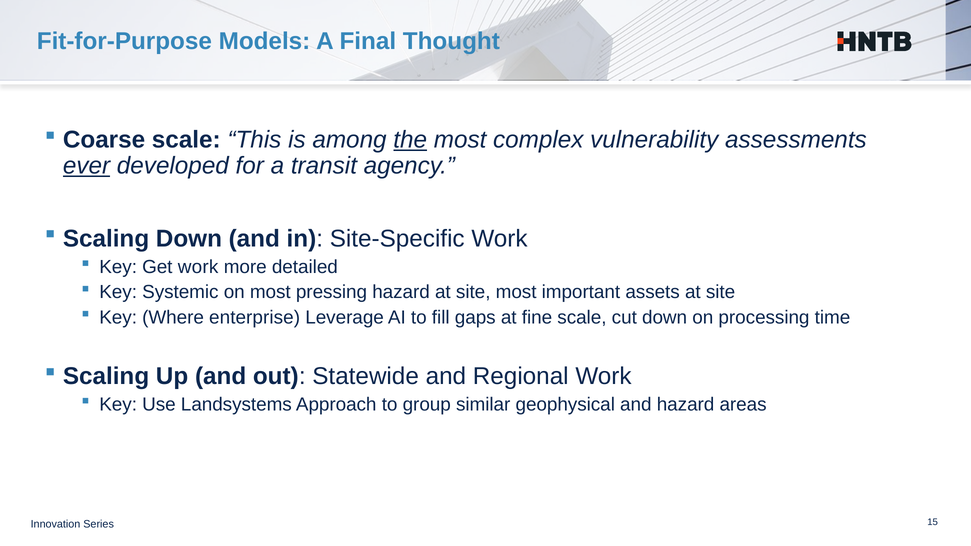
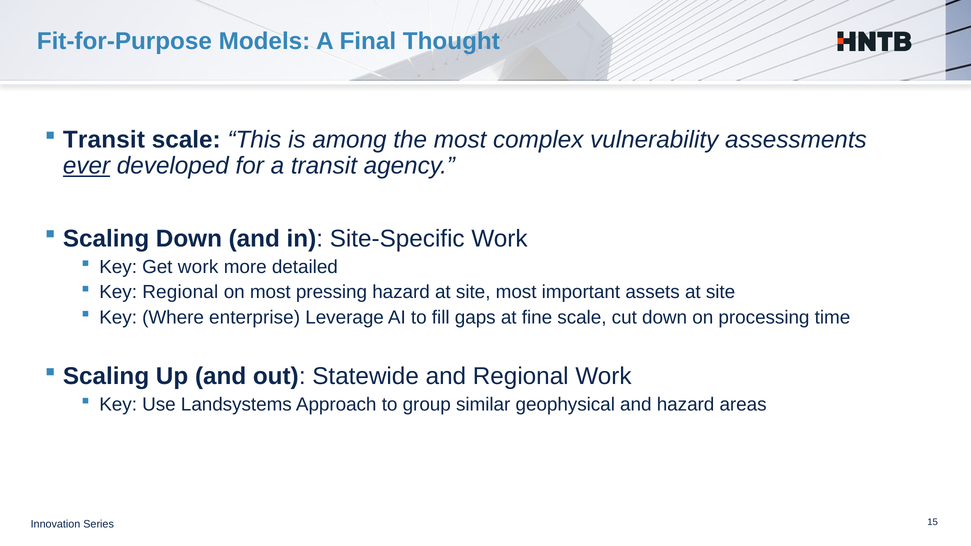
Coarse at (104, 140): Coarse -> Transit
the underline: present -> none
Key Systemic: Systemic -> Regional
